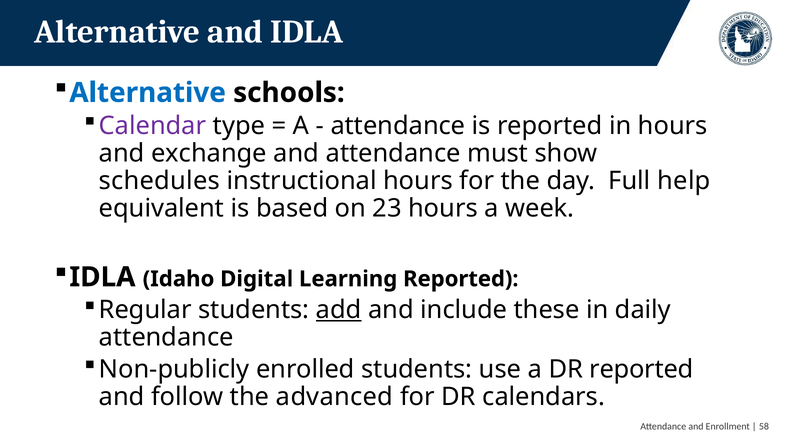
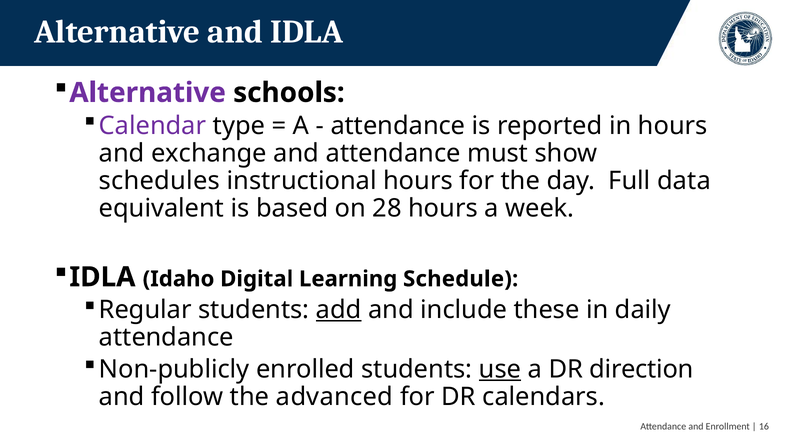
Alternative at (148, 93) colour: blue -> purple
help: help -> data
23: 23 -> 28
Learning Reported: Reported -> Schedule
use underline: none -> present
DR reported: reported -> direction
58: 58 -> 16
